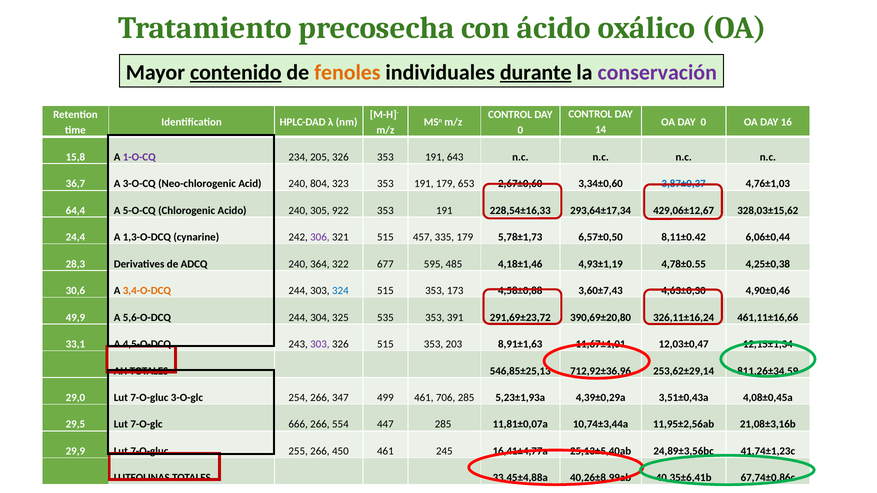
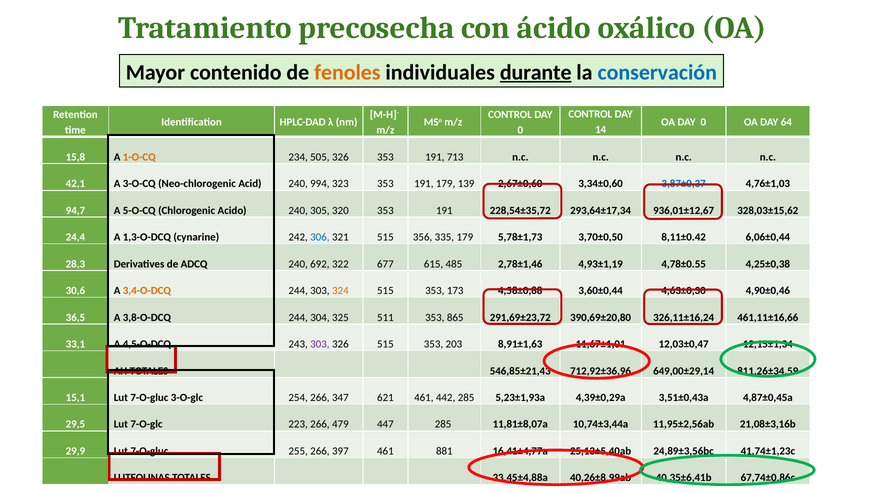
contenido underline: present -> none
conservación colour: purple -> blue
16: 16 -> 64
1-O-CQ colour: purple -> orange
205: 205 -> 505
643: 643 -> 713
36,7: 36,7 -> 42,1
804: 804 -> 994
653: 653 -> 139
64,4: 64,4 -> 94,7
922: 922 -> 320
228,54±16,33: 228,54±16,33 -> 228,54±35,72
429,06±12,67: 429,06±12,67 -> 936,01±12,67
306 colour: purple -> blue
457: 457 -> 356
6,57±0,50: 6,57±0,50 -> 3,70±0,50
364: 364 -> 692
595: 595 -> 615
4,18±1,46: 4,18±1,46 -> 2,78±1,46
324 colour: blue -> orange
3,60±7,43: 3,60±7,43 -> 3,60±0,44
49,9: 49,9 -> 36,5
5,6-O-DCQ: 5,6-O-DCQ -> 3,8-O-DCQ
535: 535 -> 511
391: 391 -> 865
546,85±25,13: 546,85±25,13 -> 546,85±21,43
253,62±29,14: 253,62±29,14 -> 649,00±29,14
29,0: 29,0 -> 15,1
499: 499 -> 621
706: 706 -> 442
4,08±0,45a: 4,08±0,45a -> 4,87±0,45a
666: 666 -> 223
554: 554 -> 479
11,81±0,07a: 11,81±0,07a -> 11,81±8,07a
450: 450 -> 397
245: 245 -> 881
